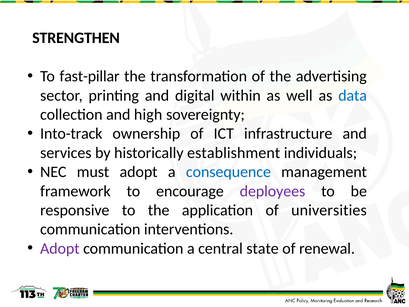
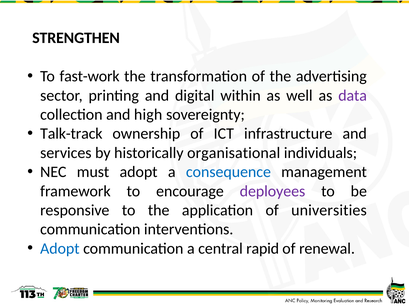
fast-pillar: fast-pillar -> fast-work
data colour: blue -> purple
Into-track: Into-track -> Talk-track
establishment: establishment -> organisational
Adopt at (60, 248) colour: purple -> blue
state: state -> rapid
